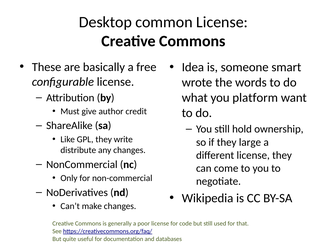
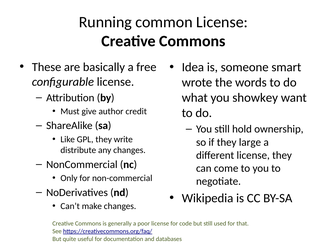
Desktop: Desktop -> Running
platform: platform -> showkey
